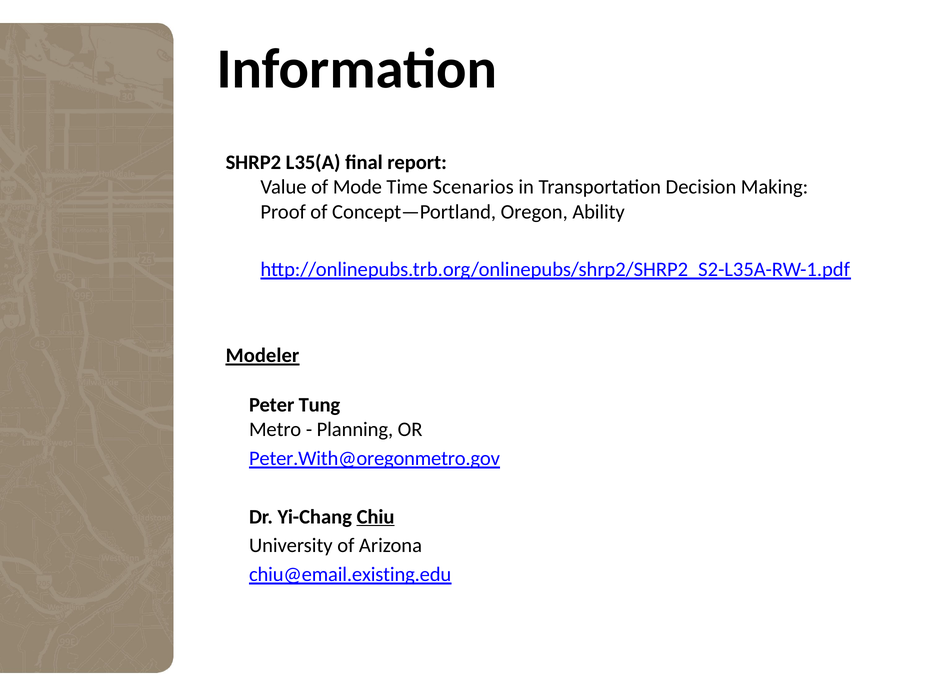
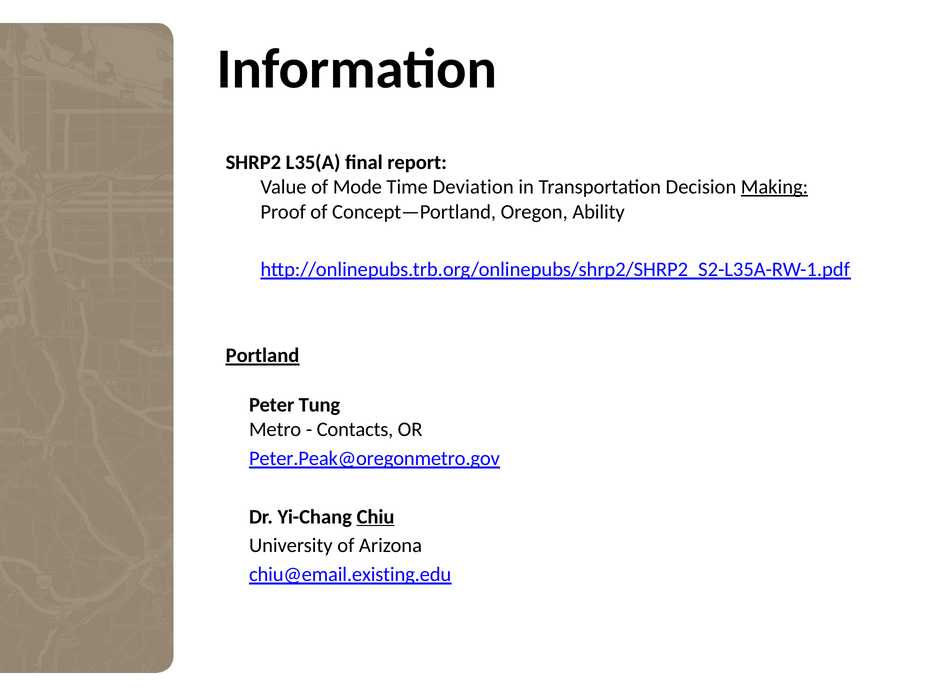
Scenarios: Scenarios -> Deviation
Making underline: none -> present
Modeler: Modeler -> Portland
Planning: Planning -> Contacts
Peter.With@oregonmetro.gov: Peter.With@oregonmetro.gov -> Peter.Peak@oregonmetro.gov
